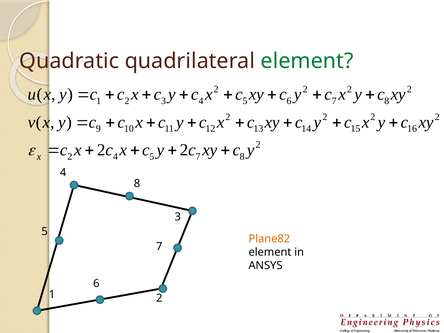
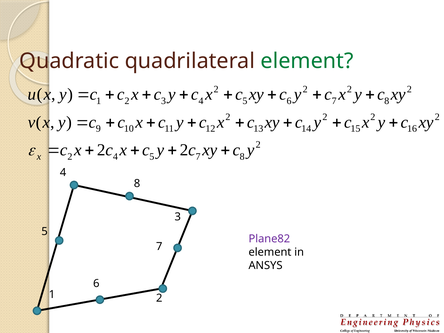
Plane82 colour: orange -> purple
